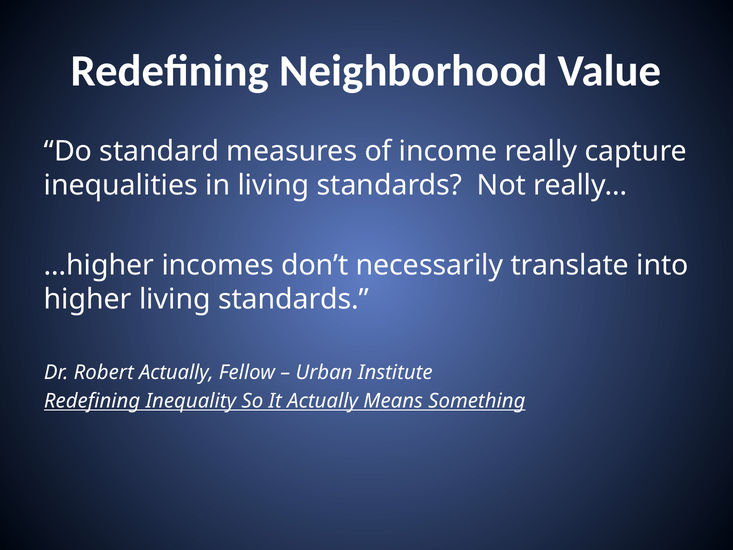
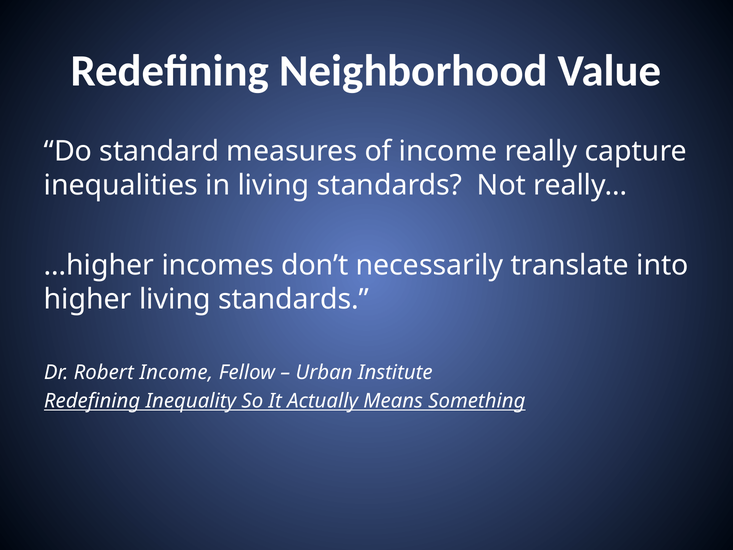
Robert Actually: Actually -> Income
